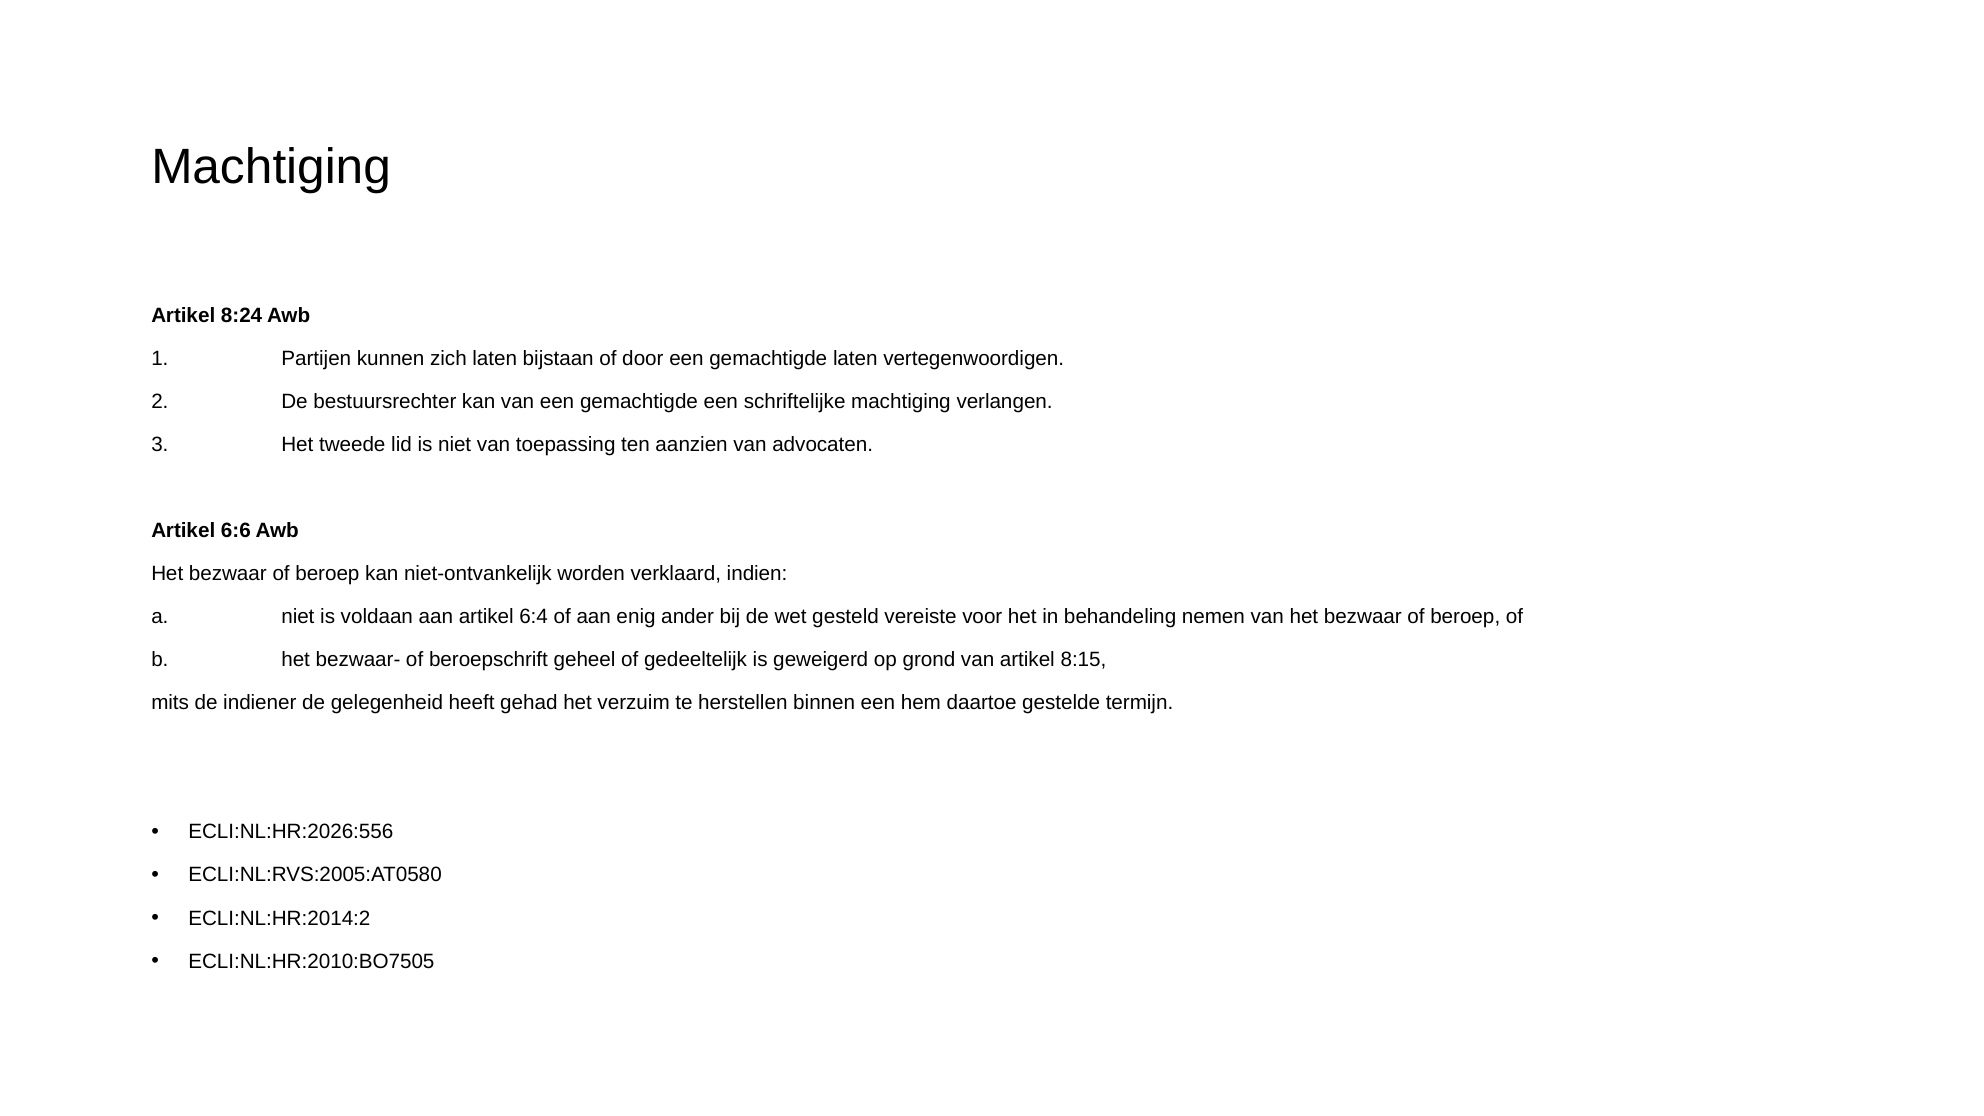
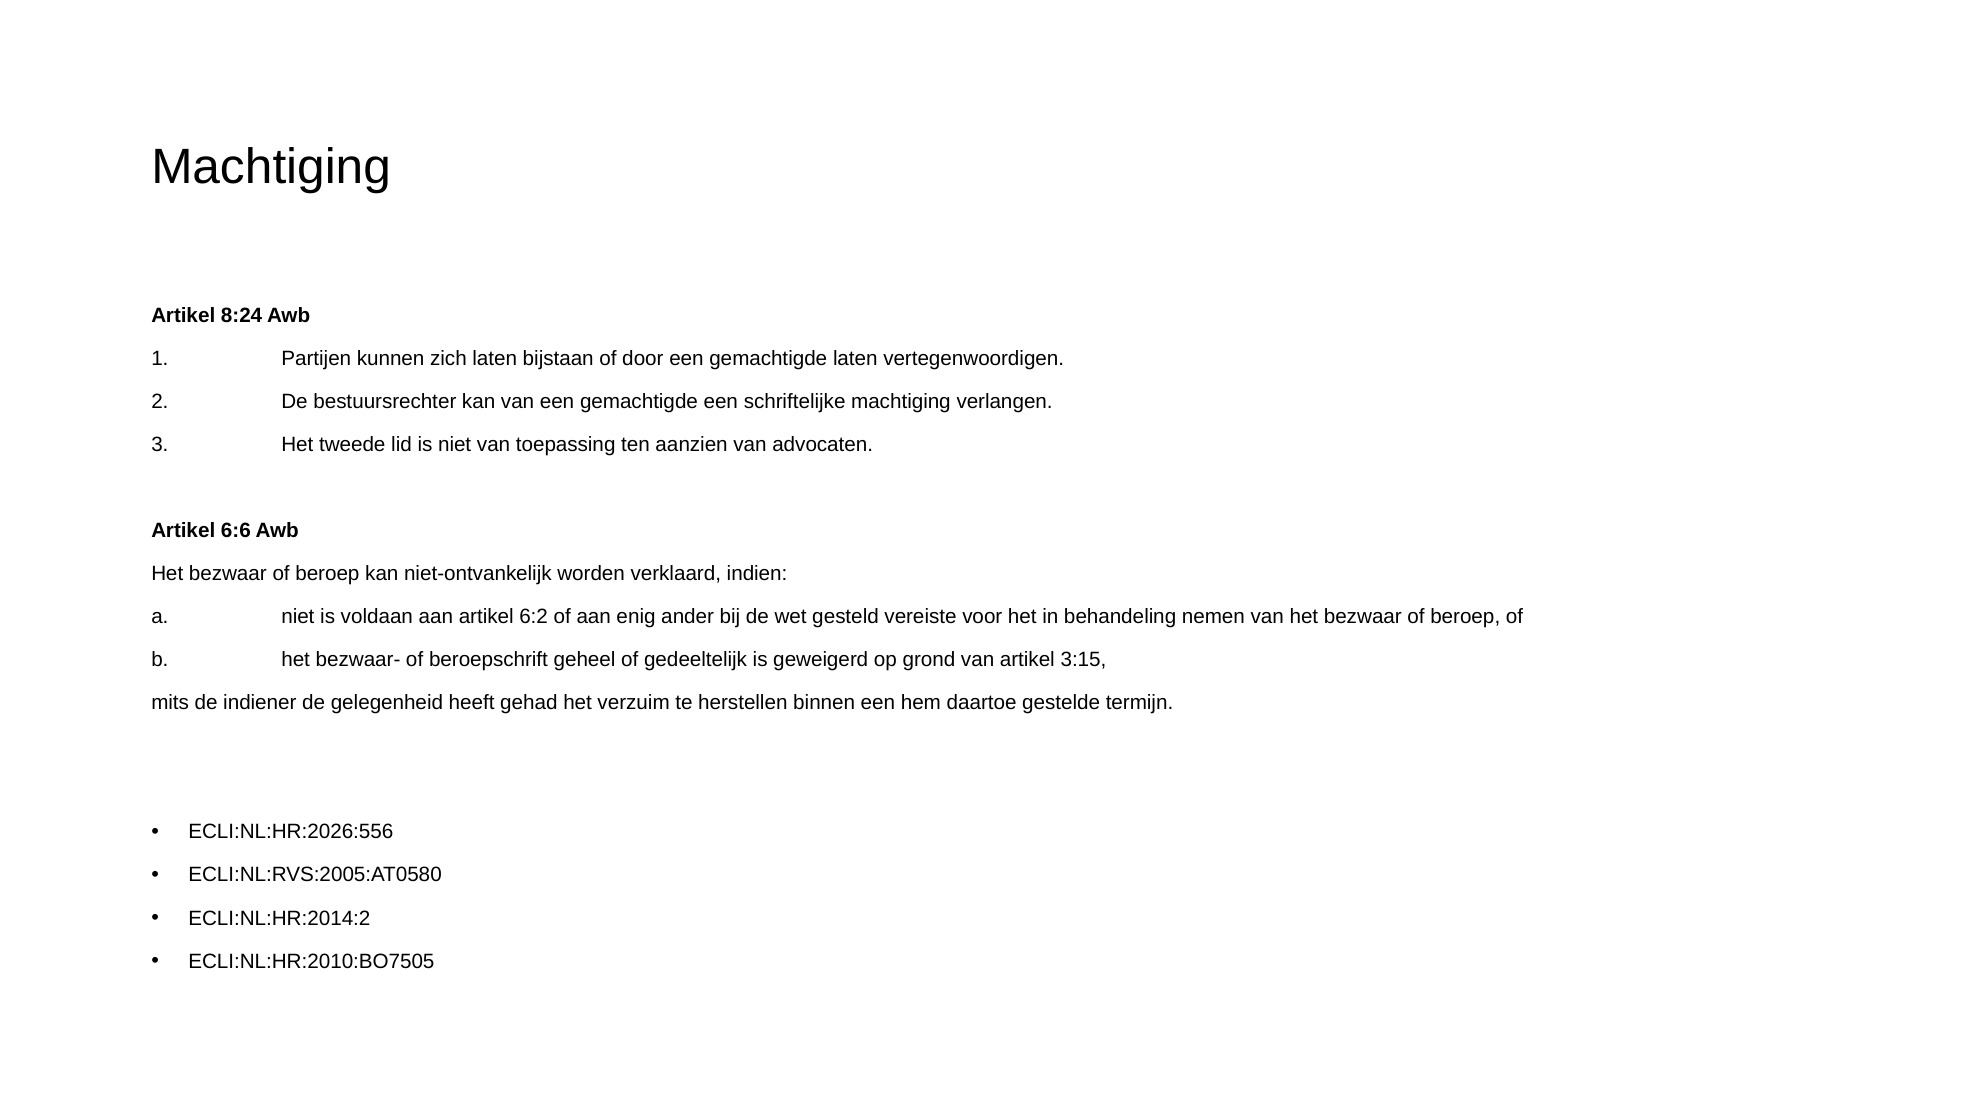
6:4: 6:4 -> 6:2
8:15: 8:15 -> 3:15
